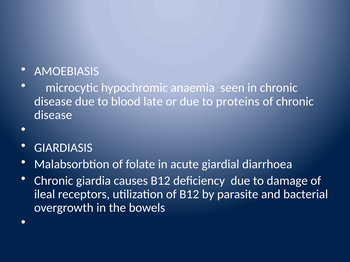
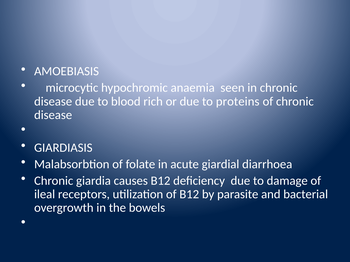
late: late -> rich
